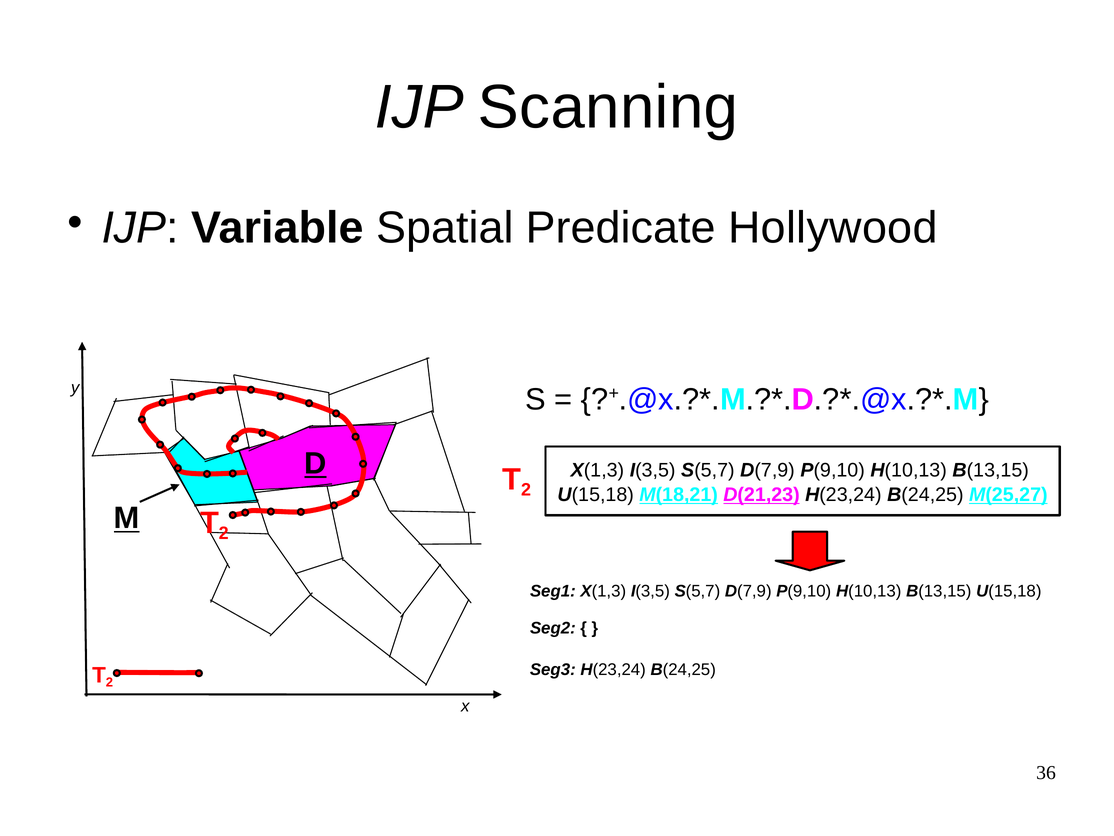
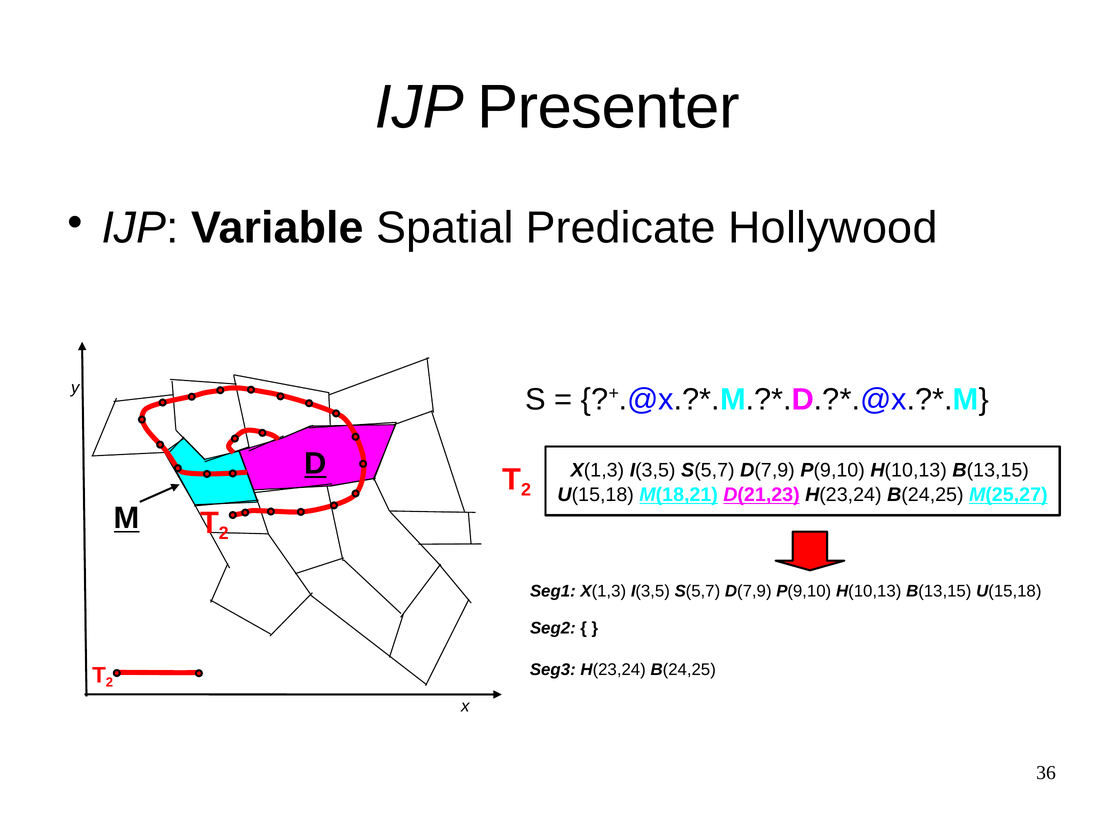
Scanning: Scanning -> Presenter
